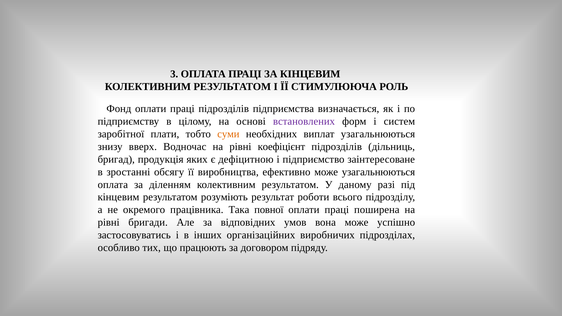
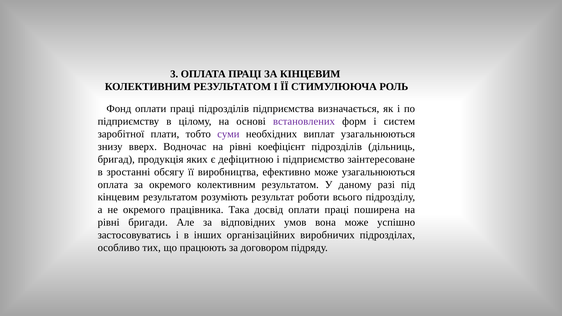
суми colour: orange -> purple
за діленням: діленням -> окремого
повної: повної -> досвід
